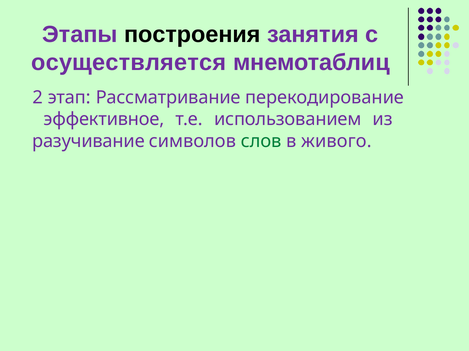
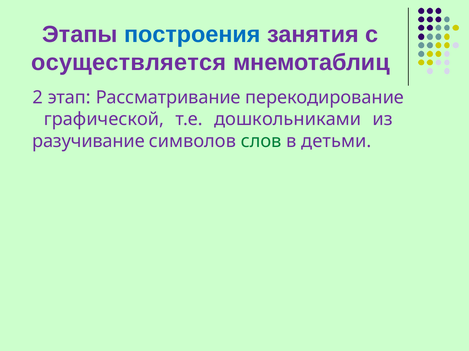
построения colour: black -> blue
эффективное: эффективное -> графической
использованием: использованием -> дошкольниками
живого: живого -> детьми
